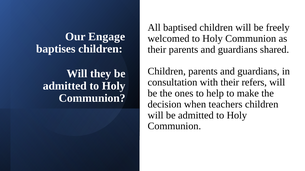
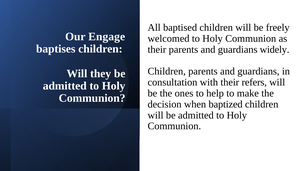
shared: shared -> widely
teachers: teachers -> baptized
